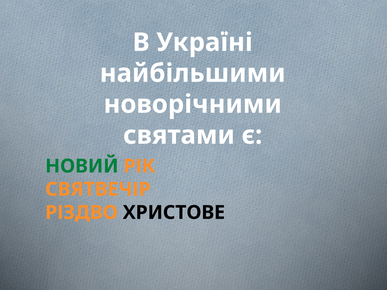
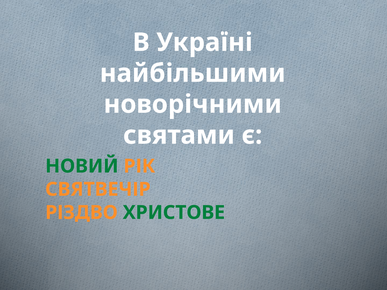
ХРИСТОВЕ colour: black -> green
